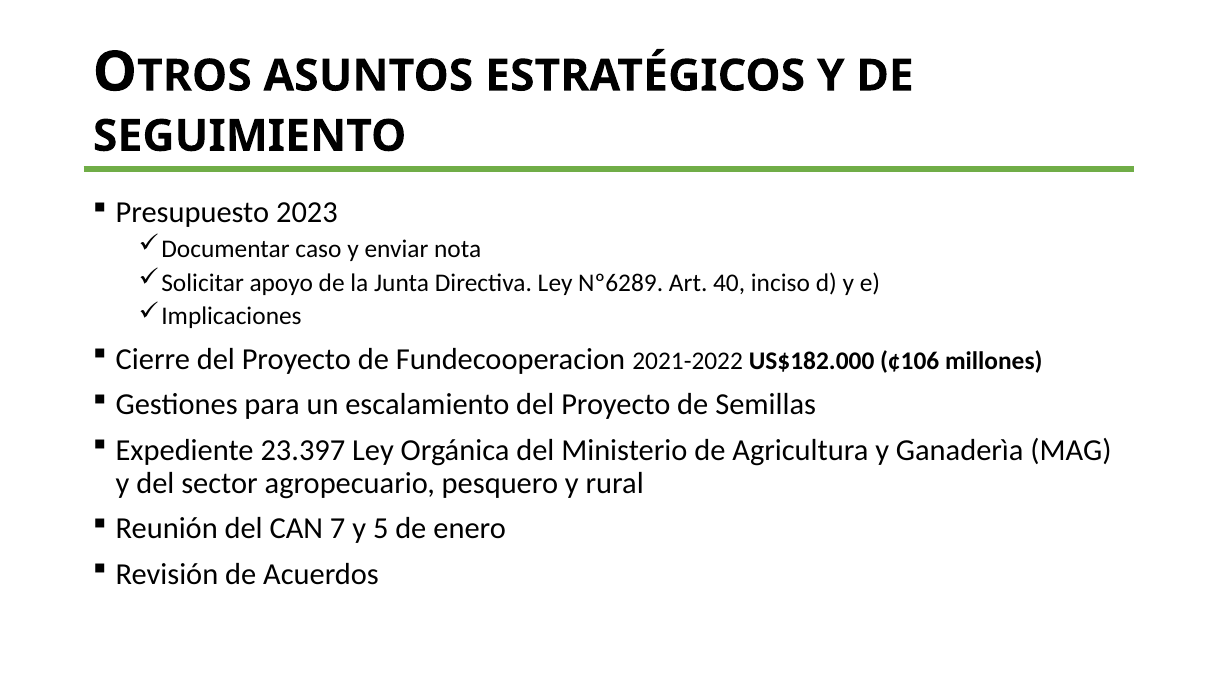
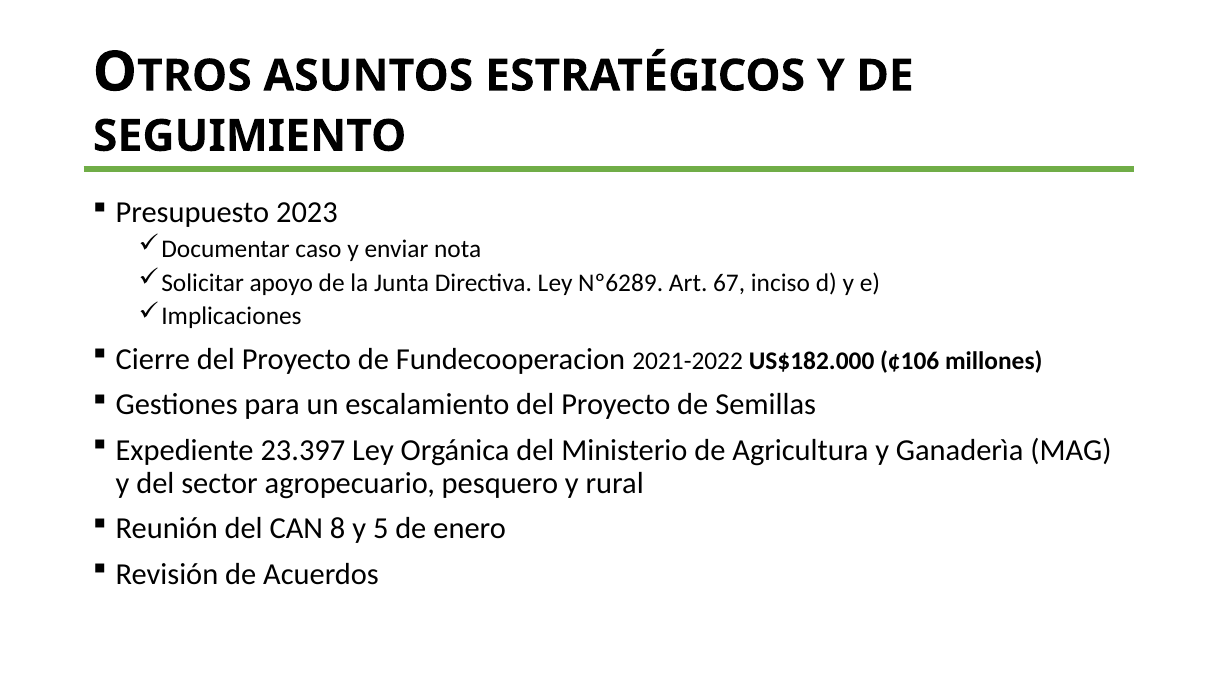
40: 40 -> 67
7: 7 -> 8
